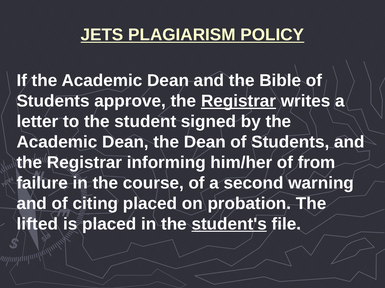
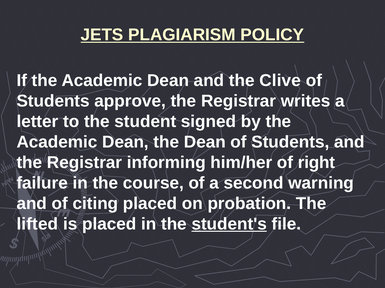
Bible: Bible -> Clive
Registrar at (239, 101) underline: present -> none
from: from -> right
